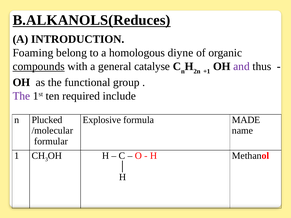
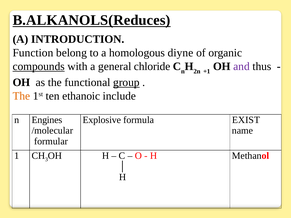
Foaming: Foaming -> Function
catalyse: catalyse -> chloride
group underline: none -> present
The at (21, 96) colour: purple -> orange
required: required -> ethanoic
Plucked: Plucked -> Engines
MADE: MADE -> EXIST
